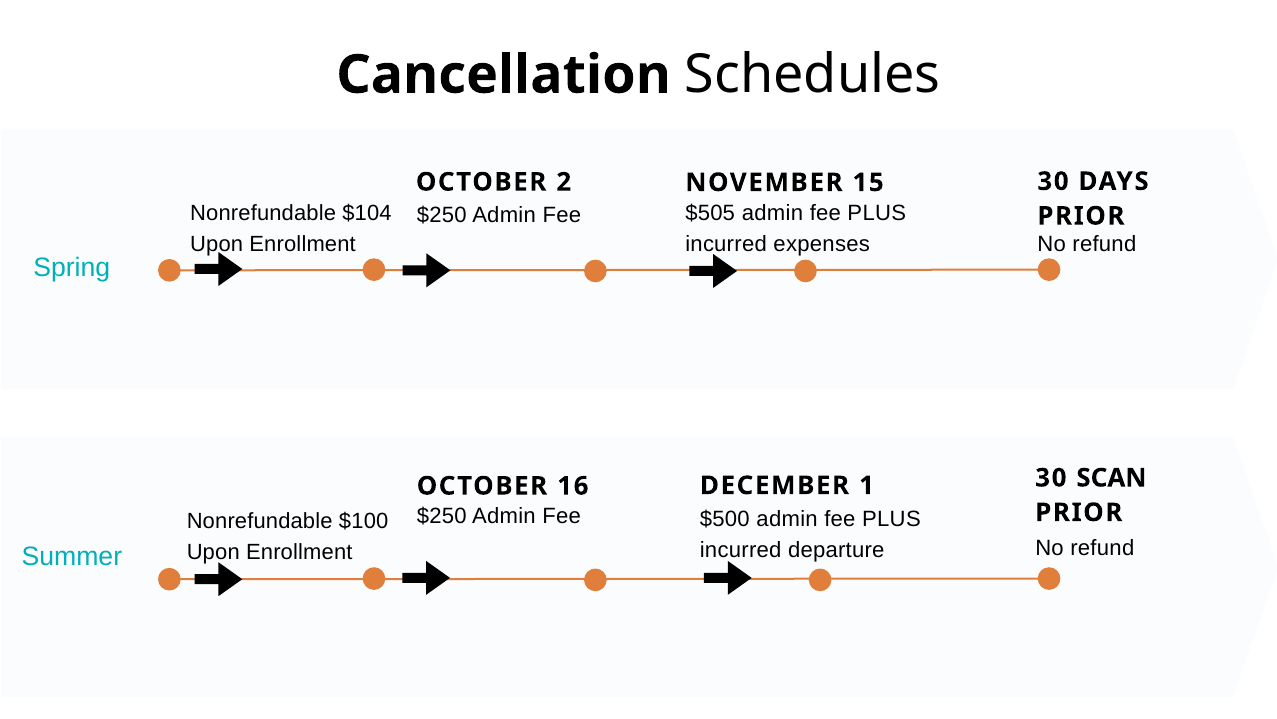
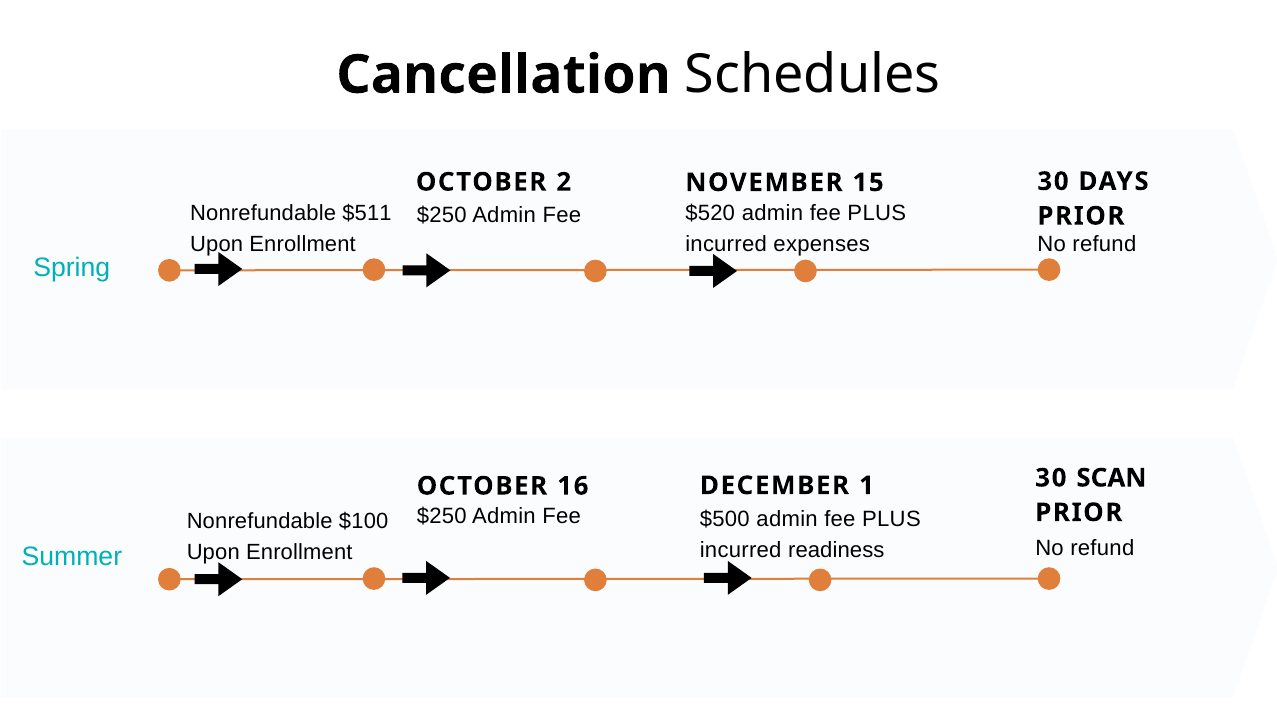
$104: $104 -> $511
$505: $505 -> $520
departure: departure -> readiness
